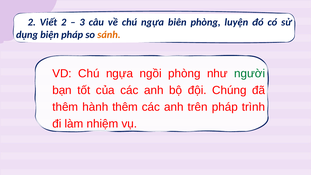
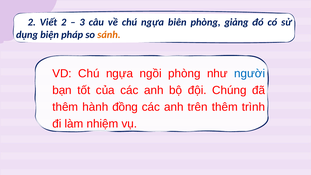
luyện: luyện -> giảng
người colour: green -> blue
hành thêm: thêm -> đồng
trên pháp: pháp -> thêm
